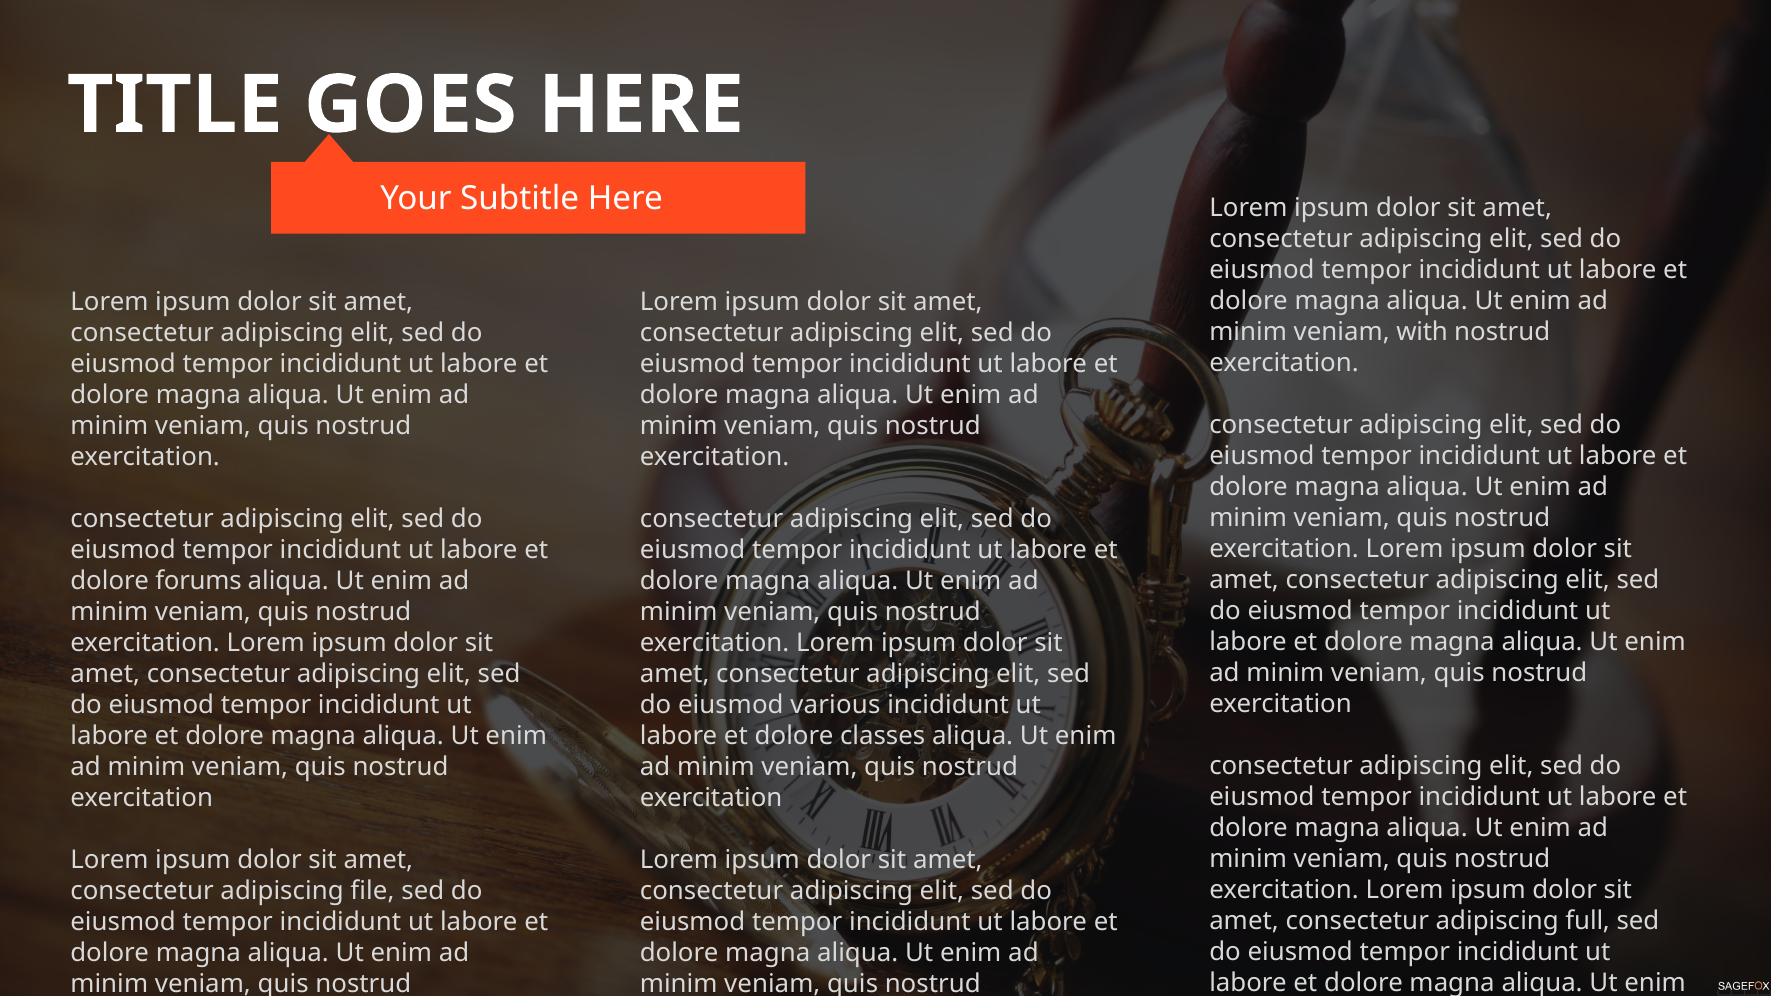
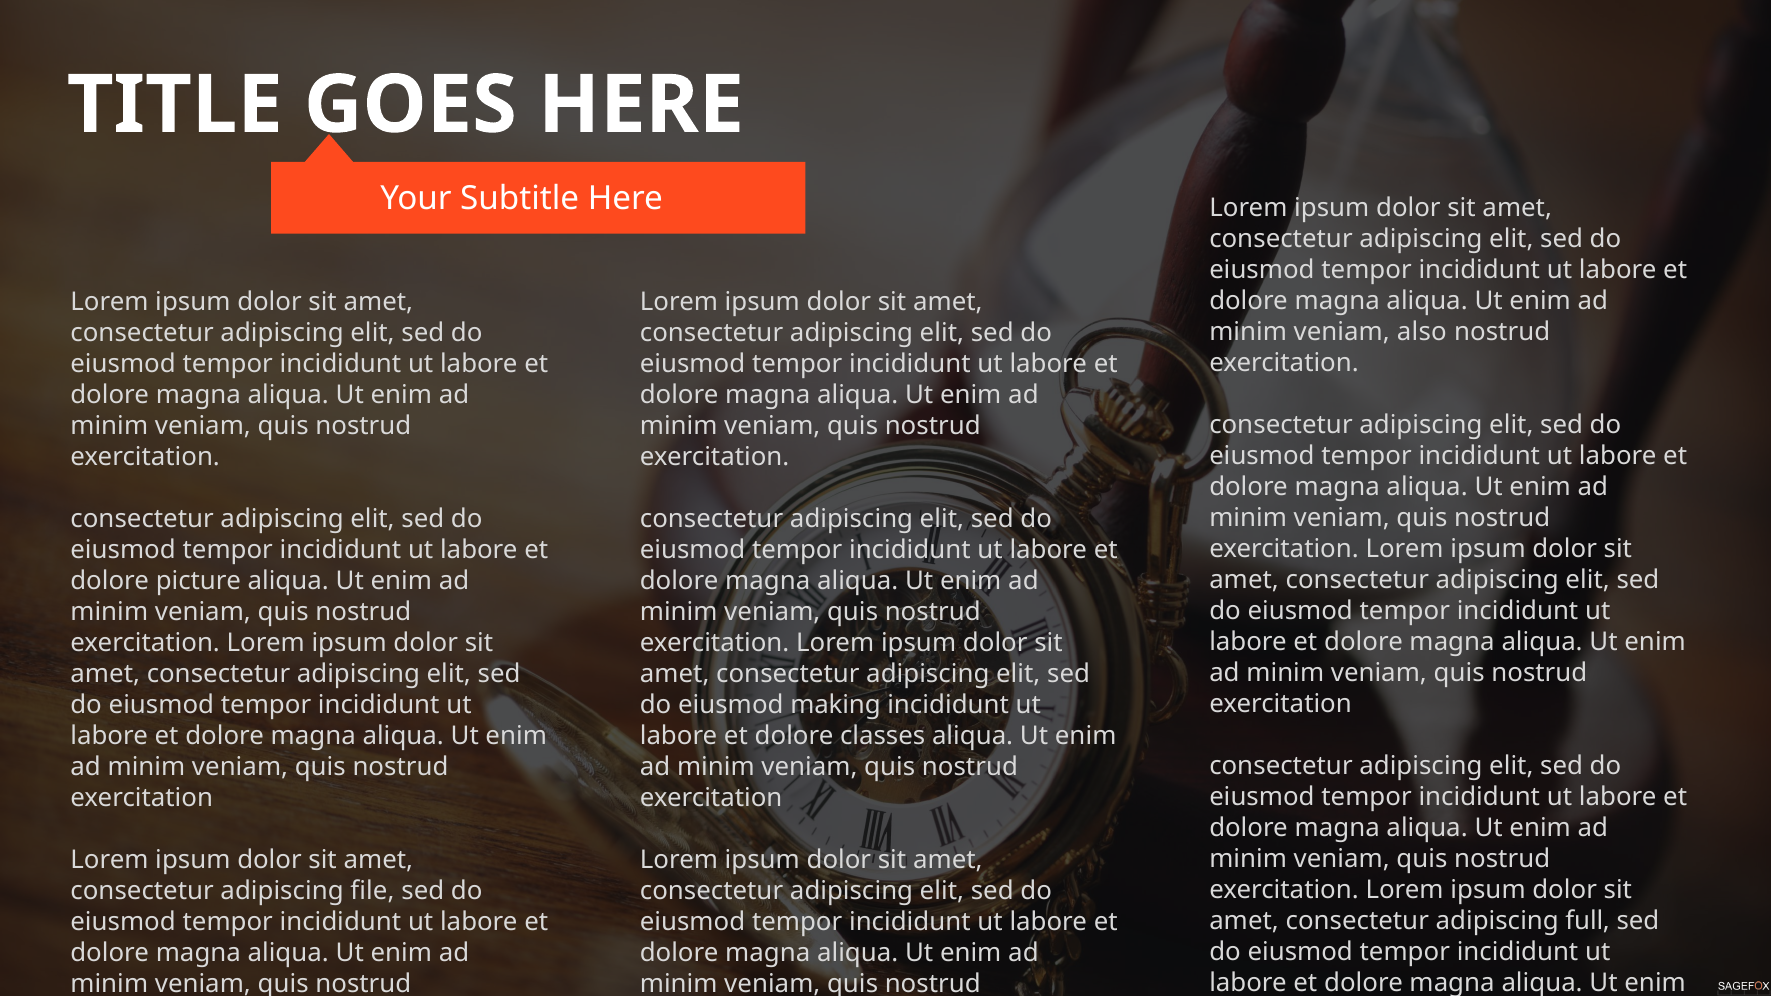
with: with -> also
forums: forums -> picture
various: various -> making
